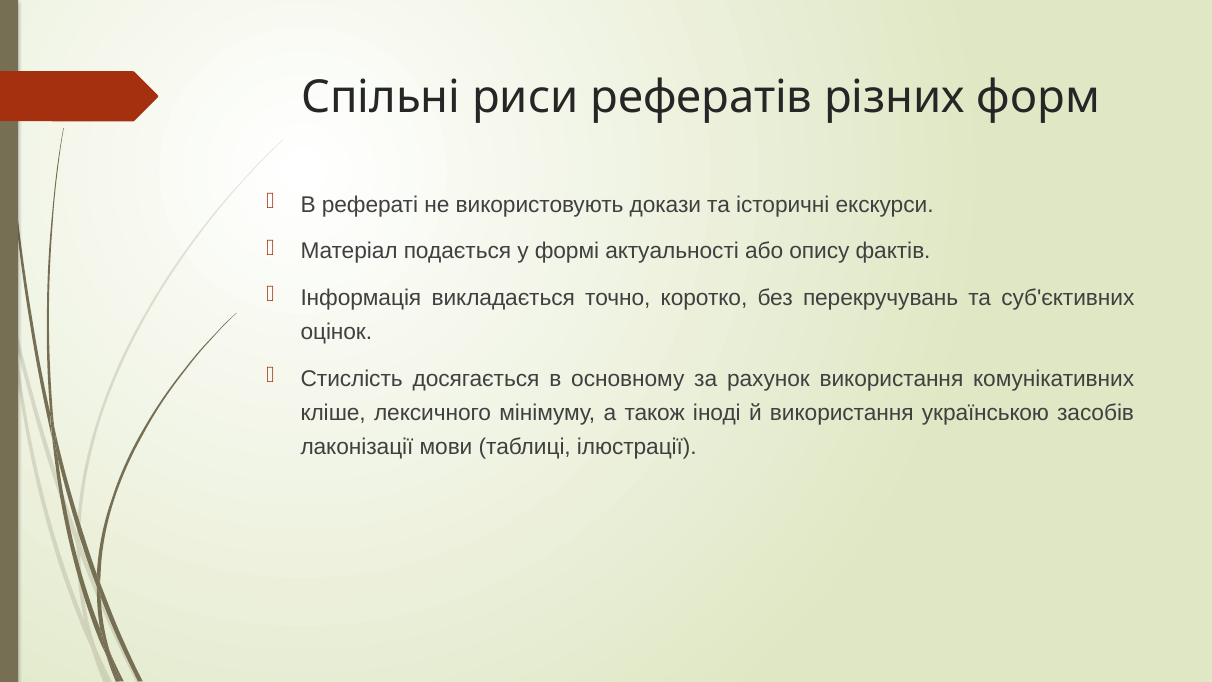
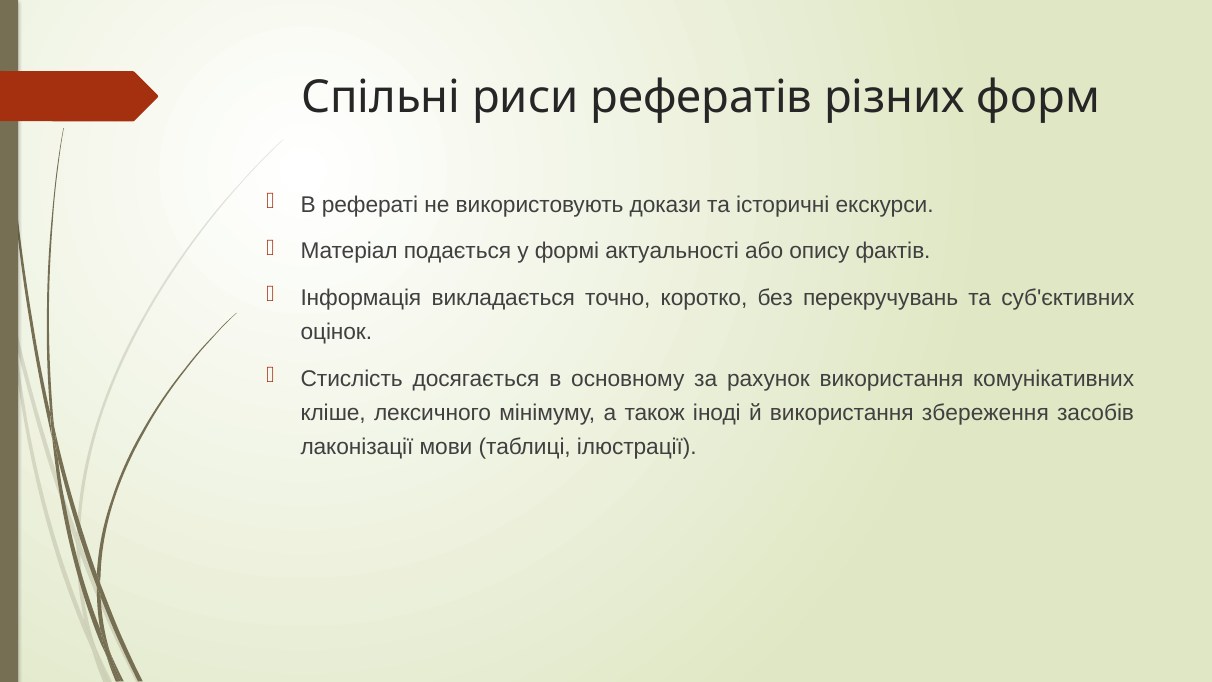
українською: українською -> збереження
